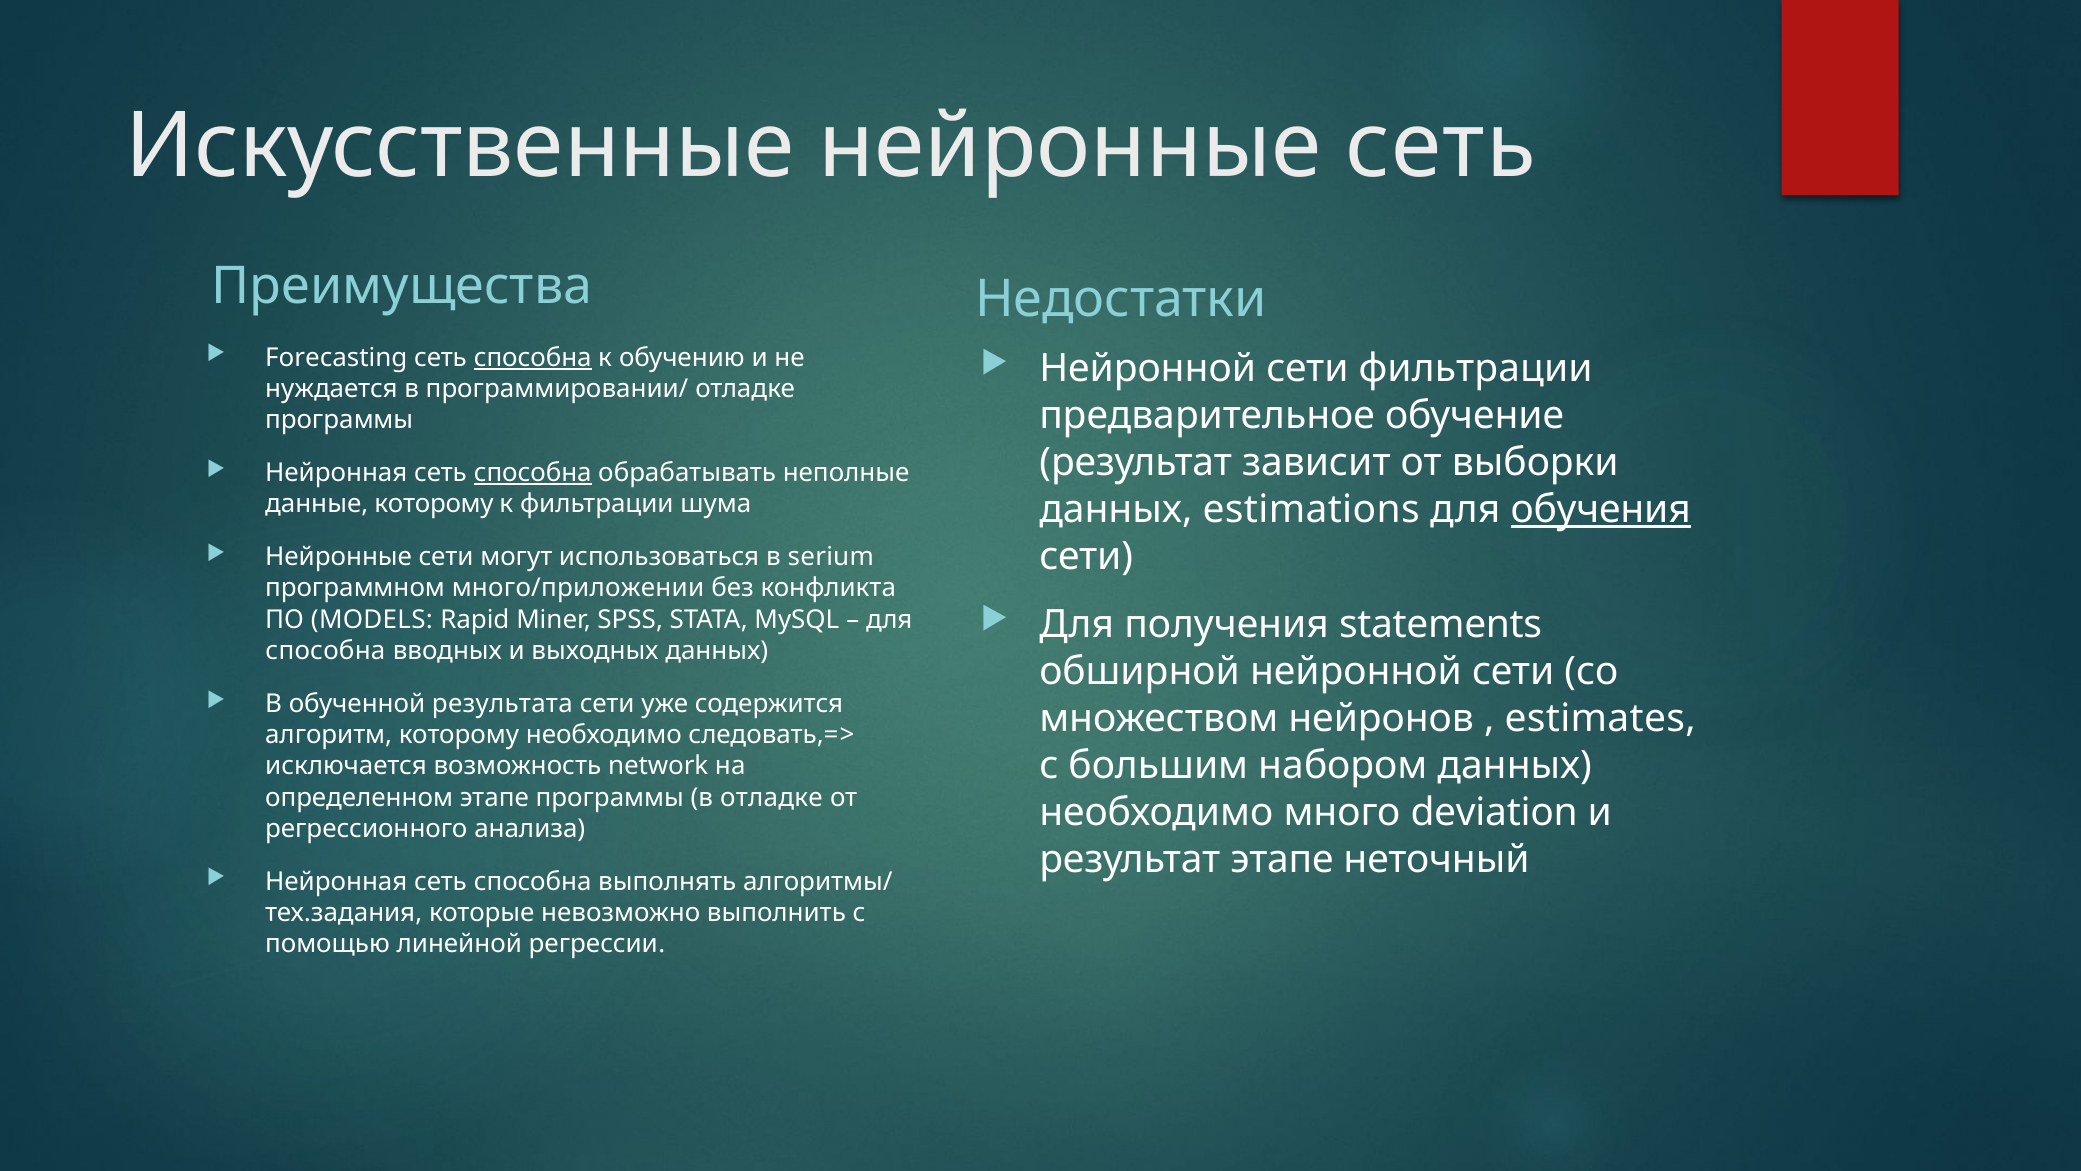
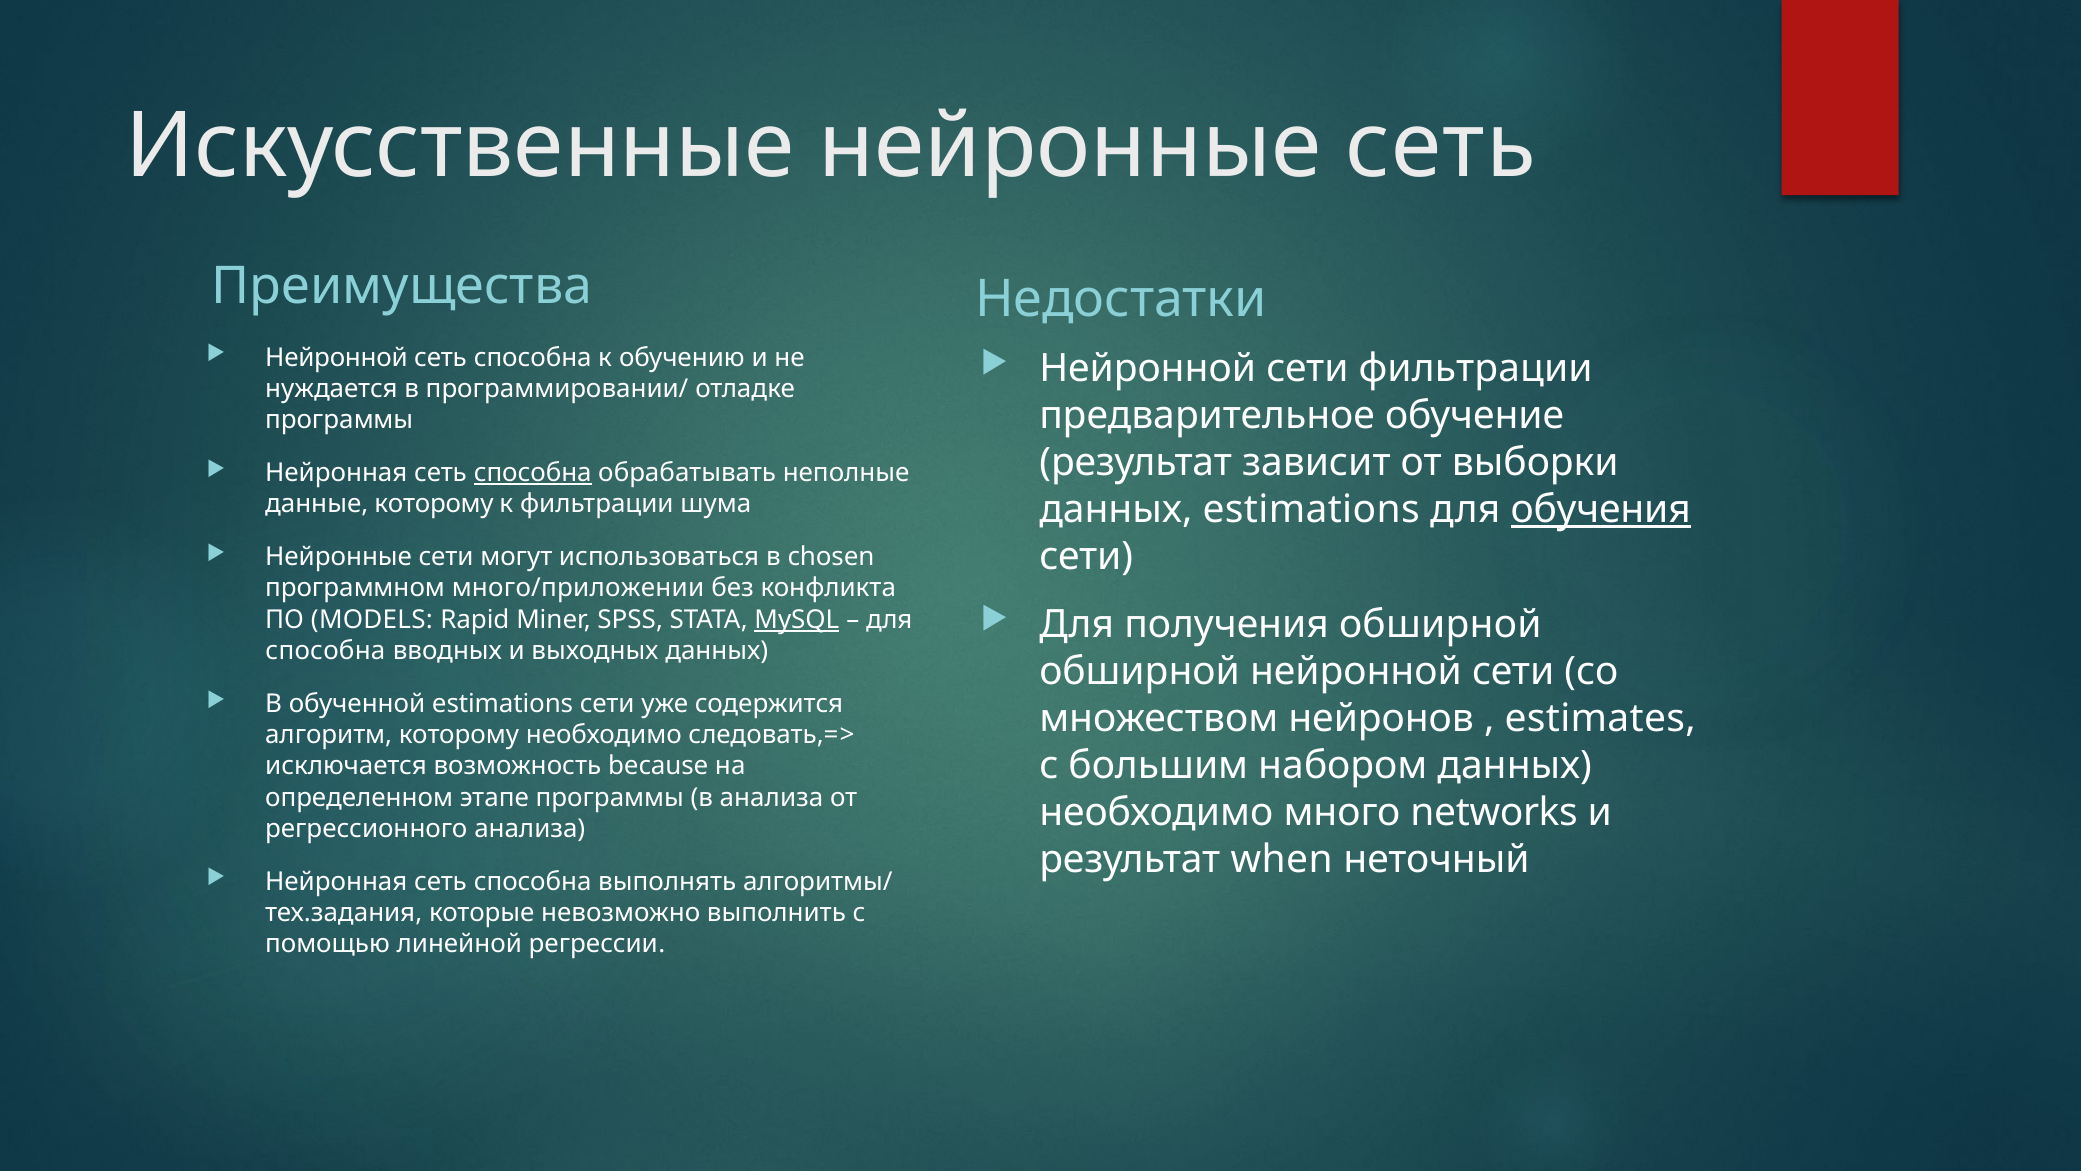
Forecasting at (336, 358): Forecasting -> Нейронной
способна at (533, 358) underline: present -> none
serium: serium -> chosen
получения statements: statements -> обширной
MySQL underline: none -> present
обученной результата: результата -> estimations
network: network -> because
в отладке: отладке -> анализа
deviation: deviation -> networks
результат этапе: этапе -> when
